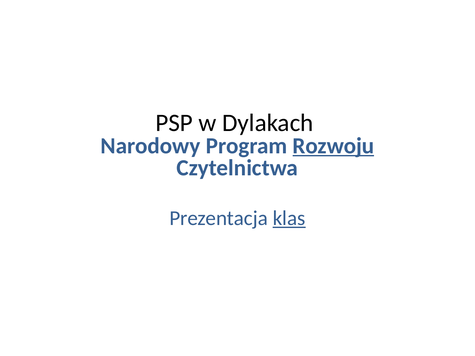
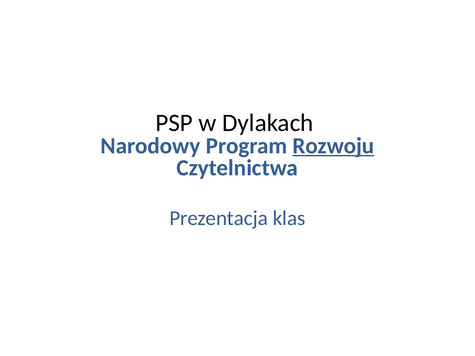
klas underline: present -> none
